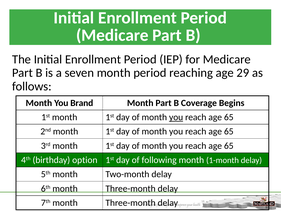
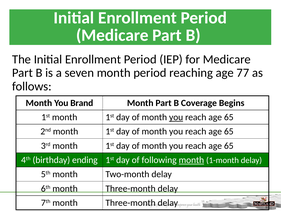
29: 29 -> 77
option: option -> ending
month at (191, 160) underline: none -> present
